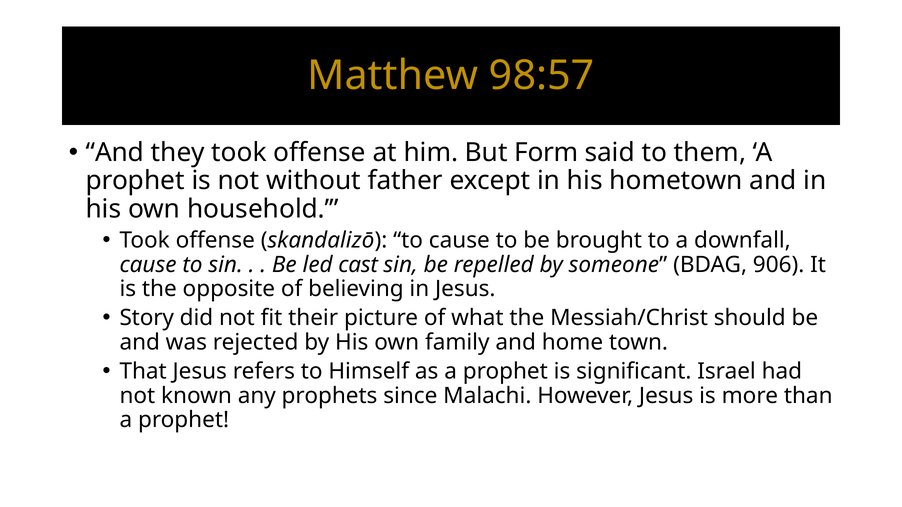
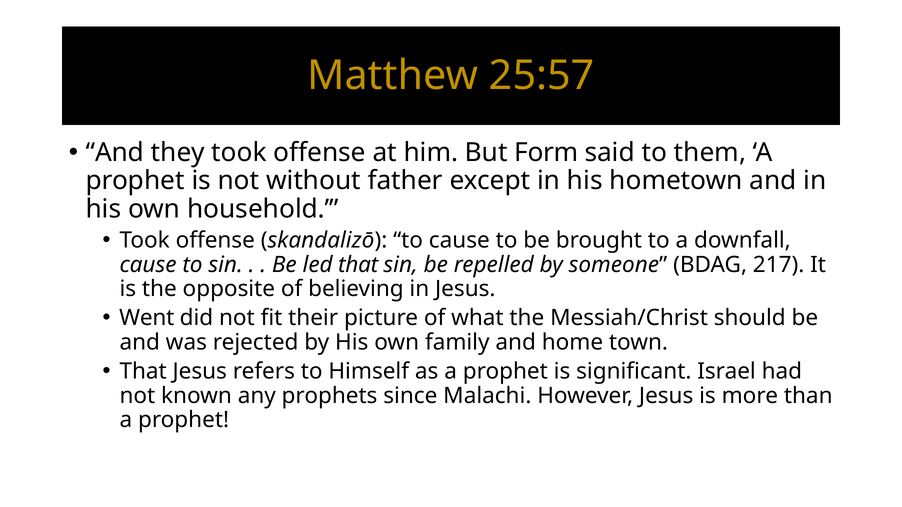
98:57: 98:57 -> 25:57
led cast: cast -> that
906: 906 -> 217
Story: Story -> Went
